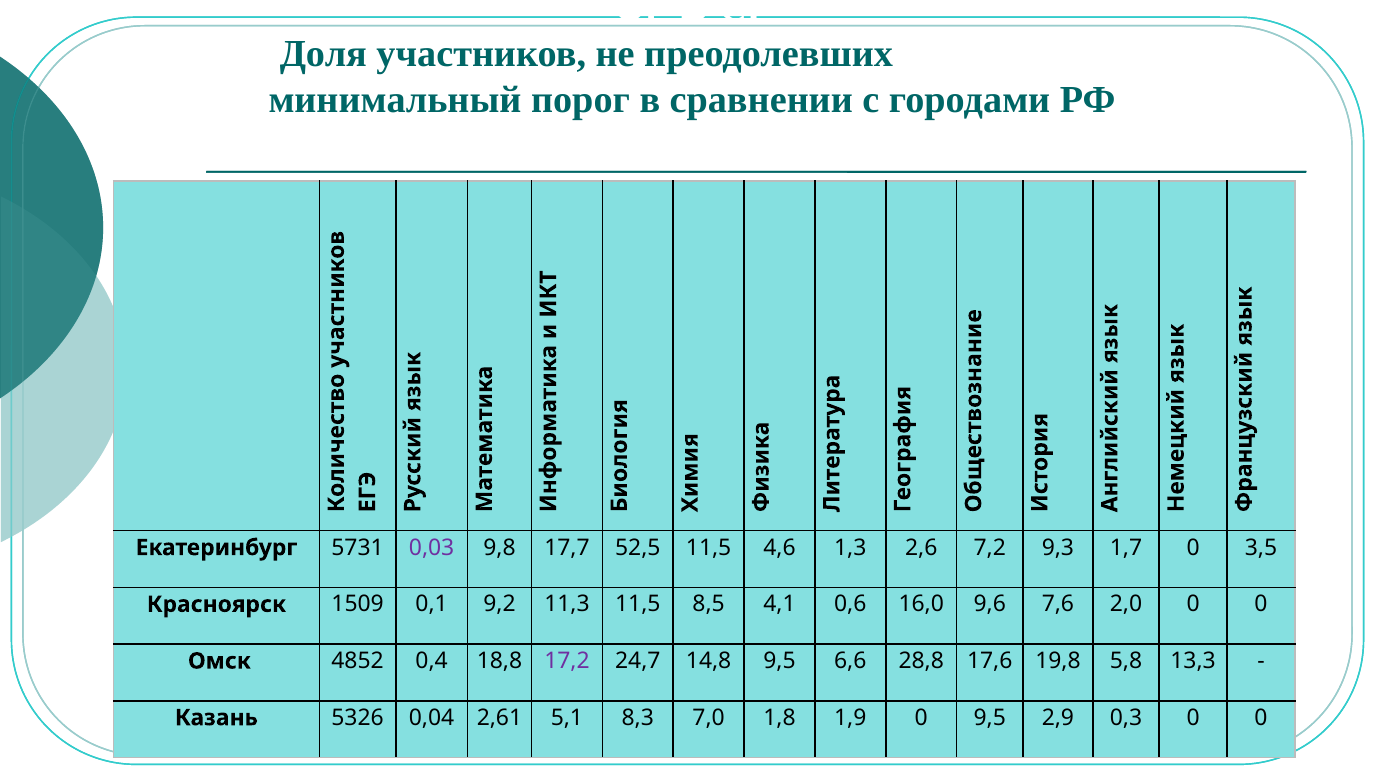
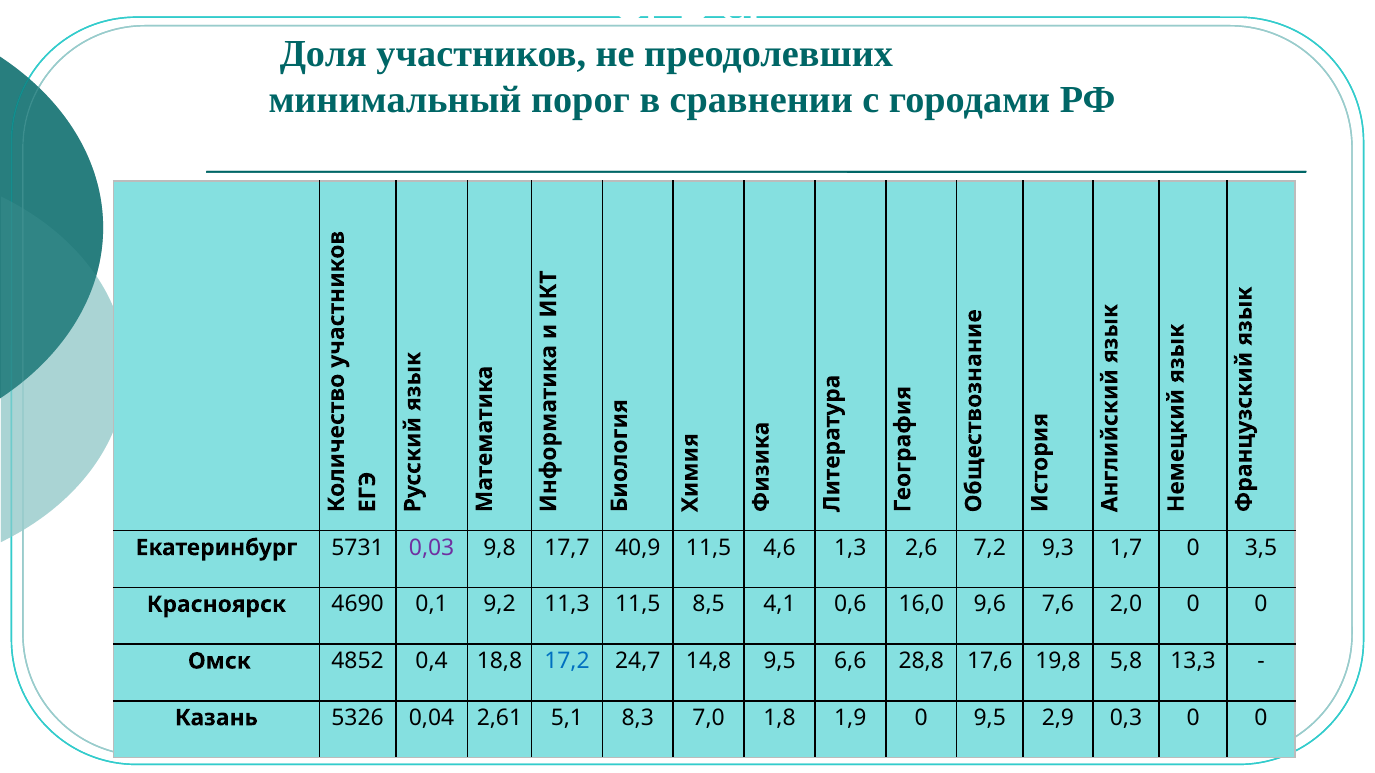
52,5: 52,5 -> 40,9
1509: 1509 -> 4690
17,2 colour: purple -> blue
